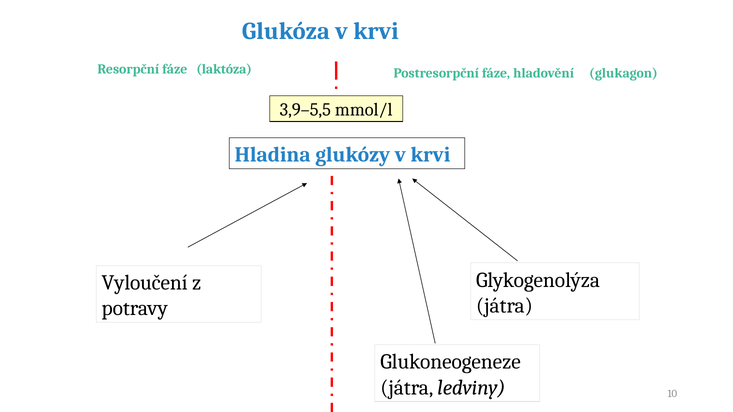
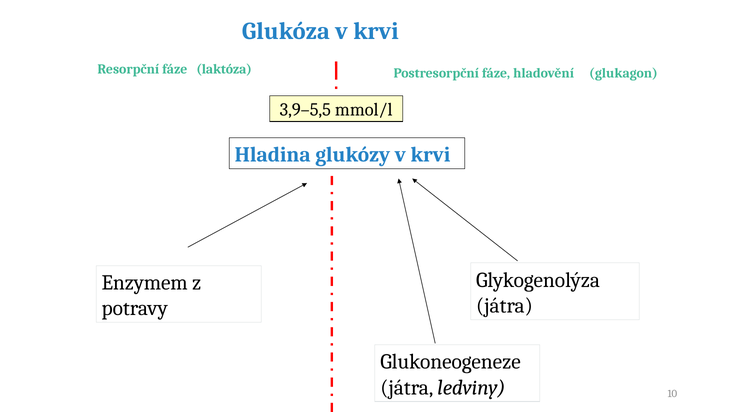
Vyloučení: Vyloučení -> Enzymem
